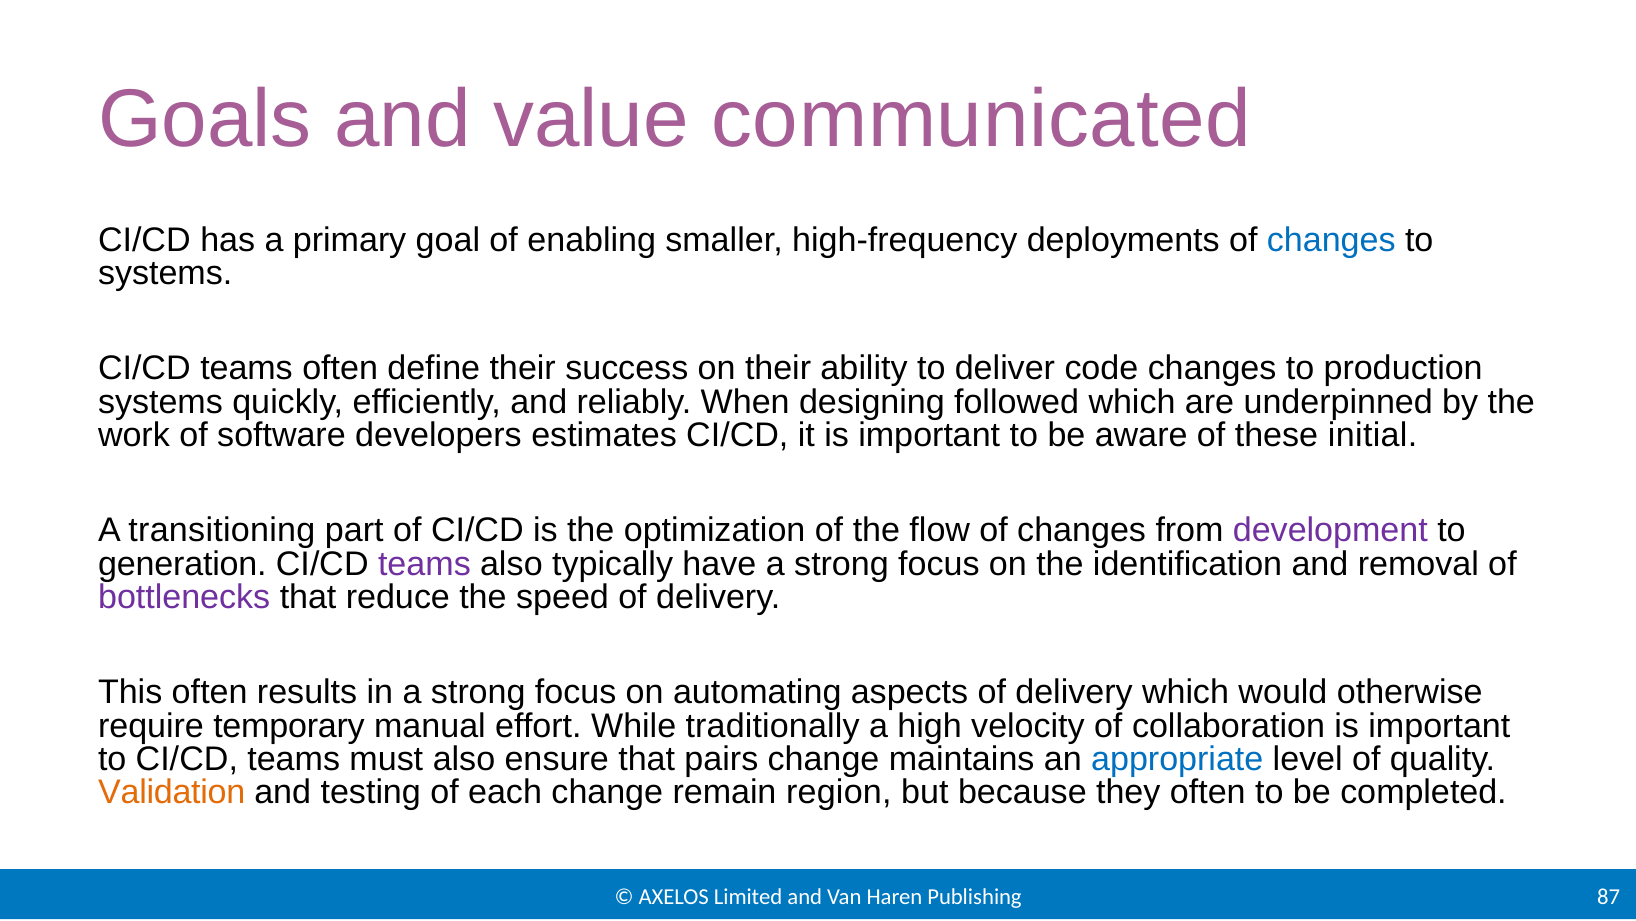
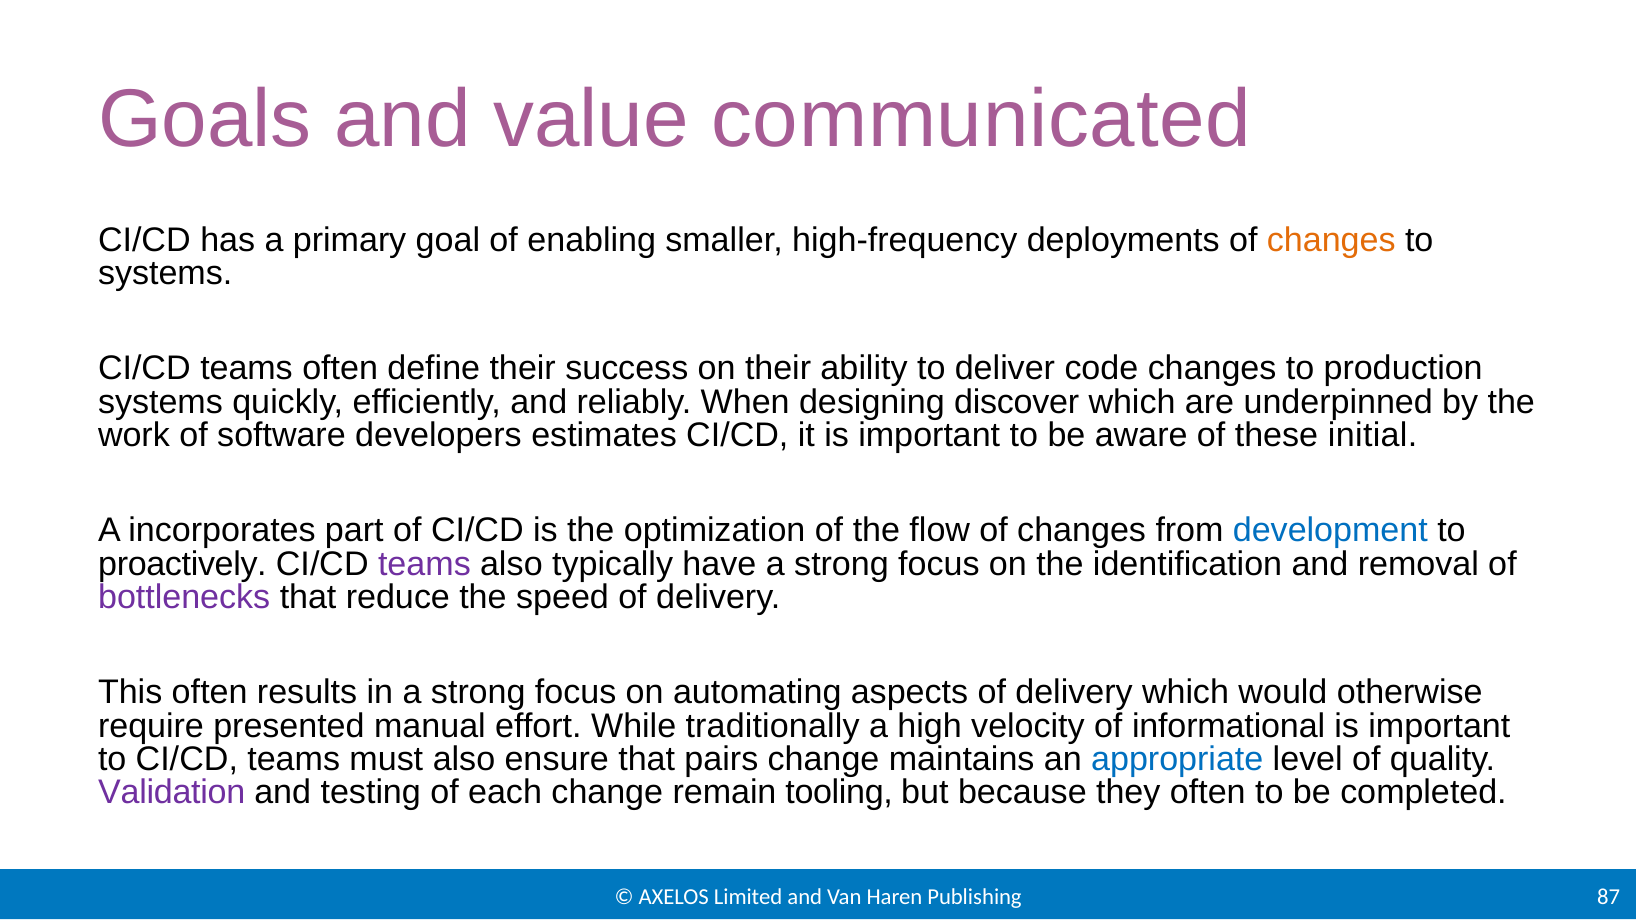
changes at (1331, 240) colour: blue -> orange
followed: followed -> discover
transitioning: transitioning -> incorporates
development colour: purple -> blue
generation: generation -> proactively
temporary: temporary -> presented
collaboration: collaboration -> informational
Validation colour: orange -> purple
region: region -> tooling
